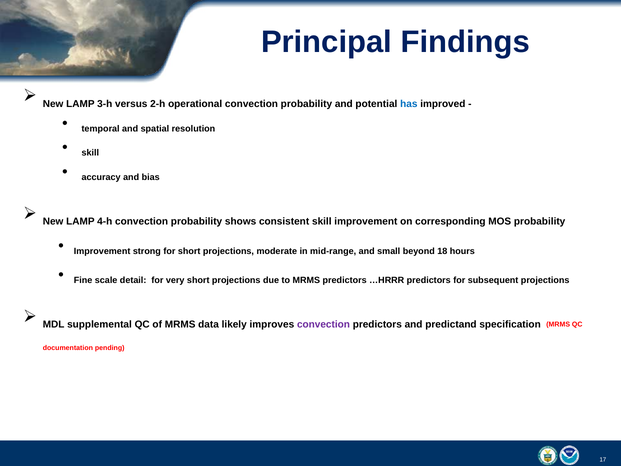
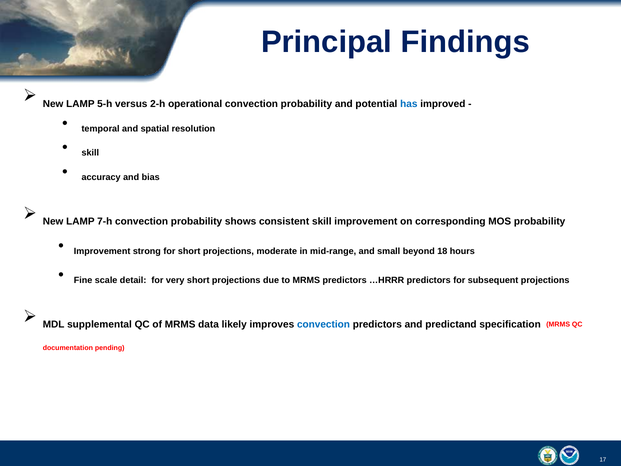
3-h: 3-h -> 5-h
4-h: 4-h -> 7-h
convection at (323, 324) colour: purple -> blue
